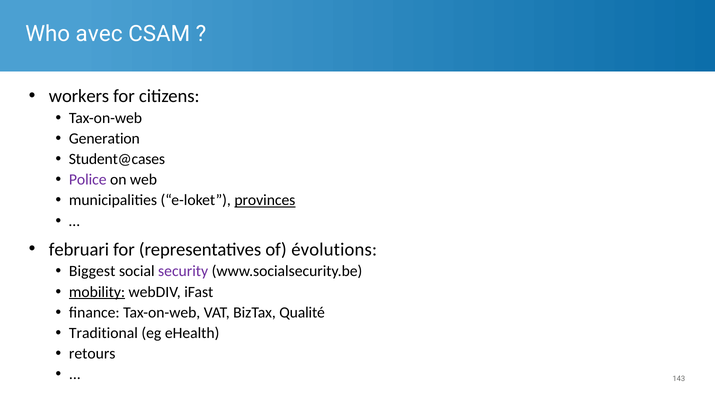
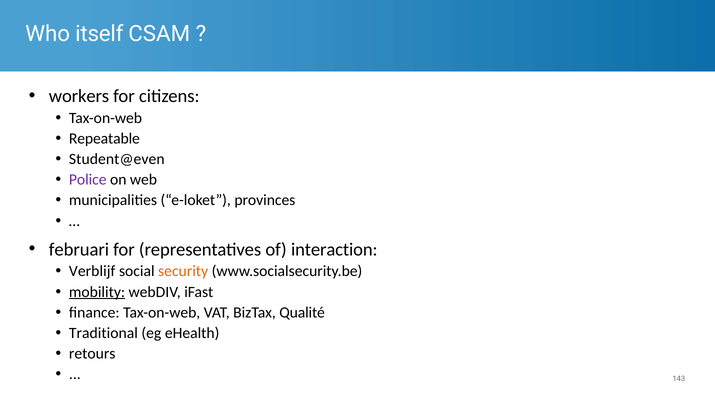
avec: avec -> itself
Generation: Generation -> Repeatable
Student@cases: Student@cases -> Student@even
provinces underline: present -> none
évolutions: évolutions -> interaction
Biggest: Biggest -> Verblijf
security colour: purple -> orange
